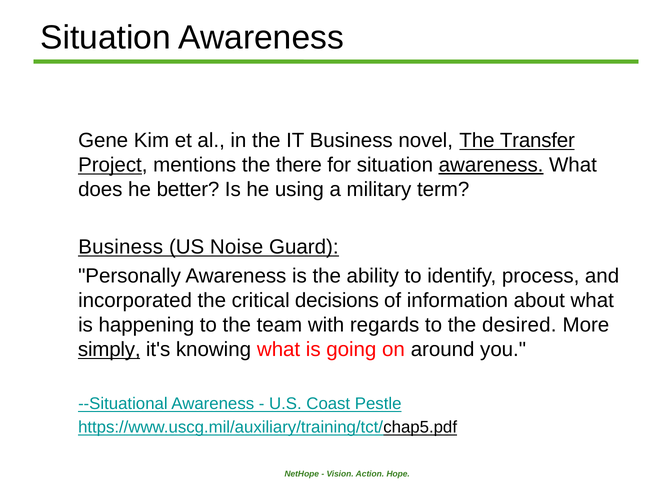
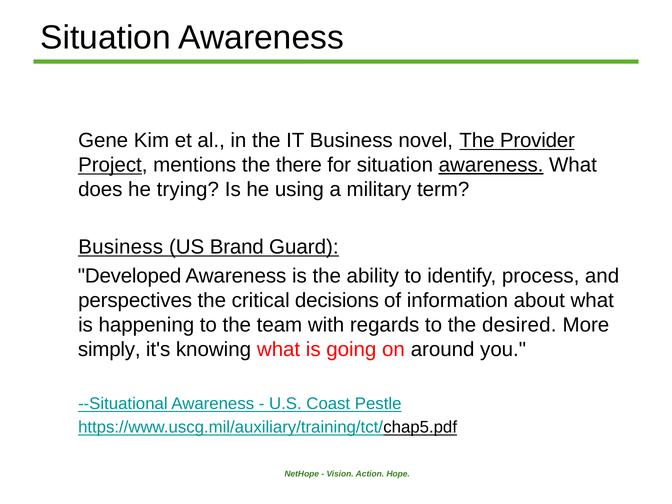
Transfer: Transfer -> Provider
better: better -> trying
Noise: Noise -> Brand
Personally: Personally -> Developed
incorporated: incorporated -> perspectives
simply underline: present -> none
